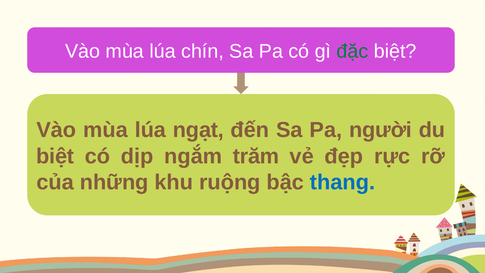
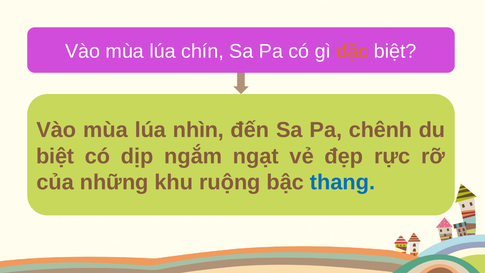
đặc colour: green -> orange
ngạt: ngạt -> nhìn
người: người -> chênh
trăm: trăm -> ngạt
